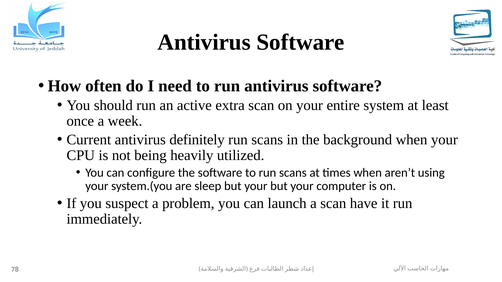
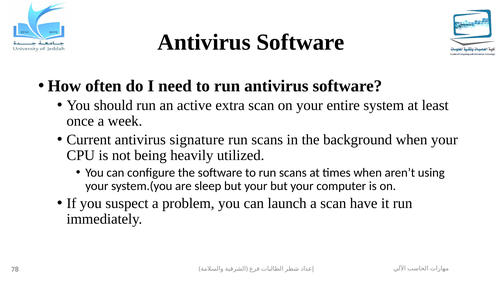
definitely: definitely -> signature
